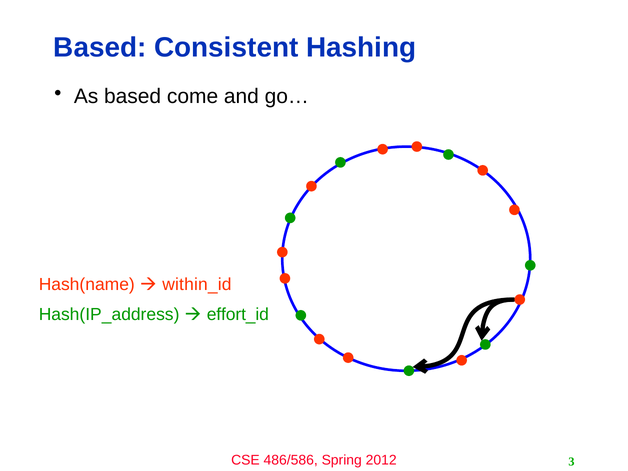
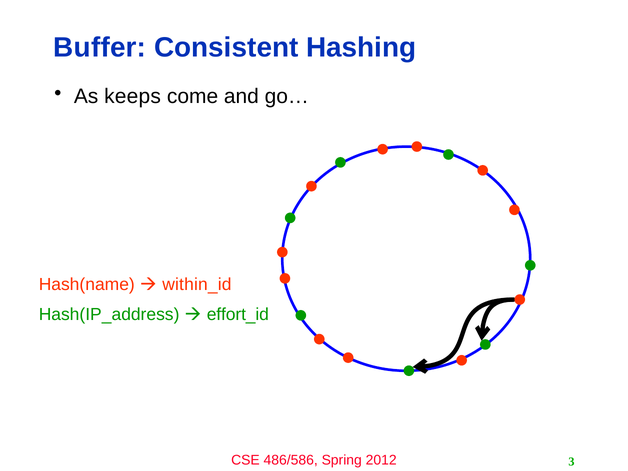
Based at (100, 48): Based -> Buffer
As based: based -> keeps
